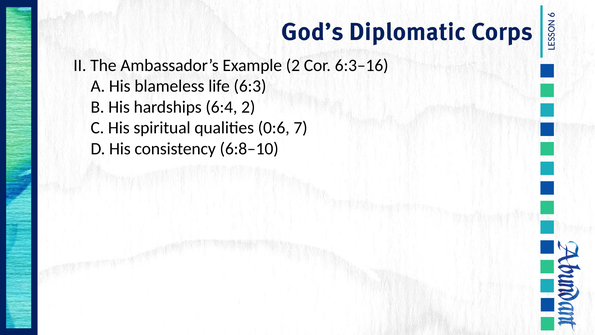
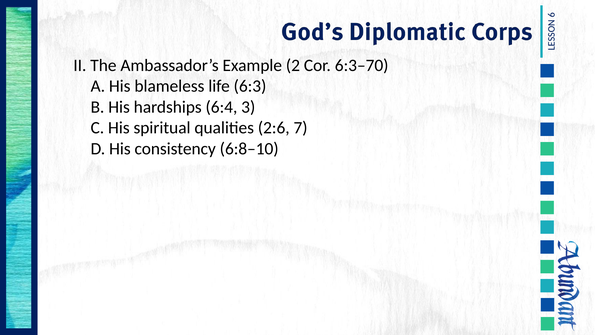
6:3–16: 6:3–16 -> 6:3–70
6:4 2: 2 -> 3
0:6: 0:6 -> 2:6
